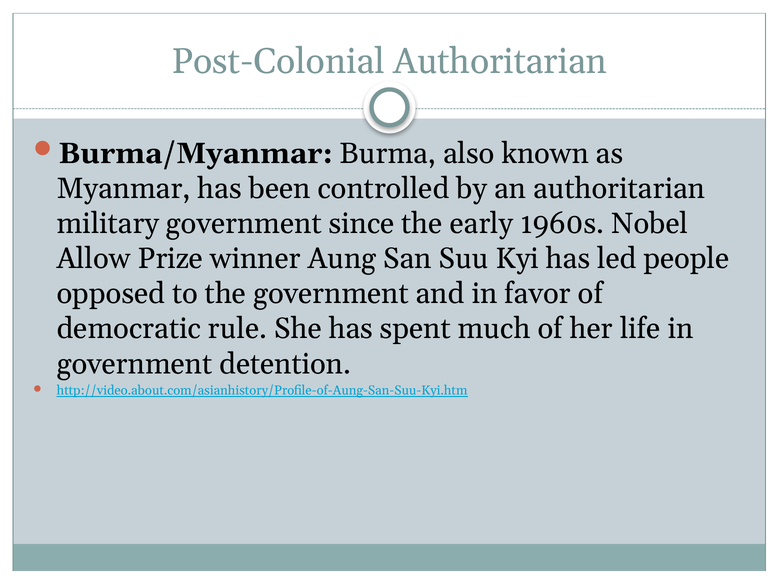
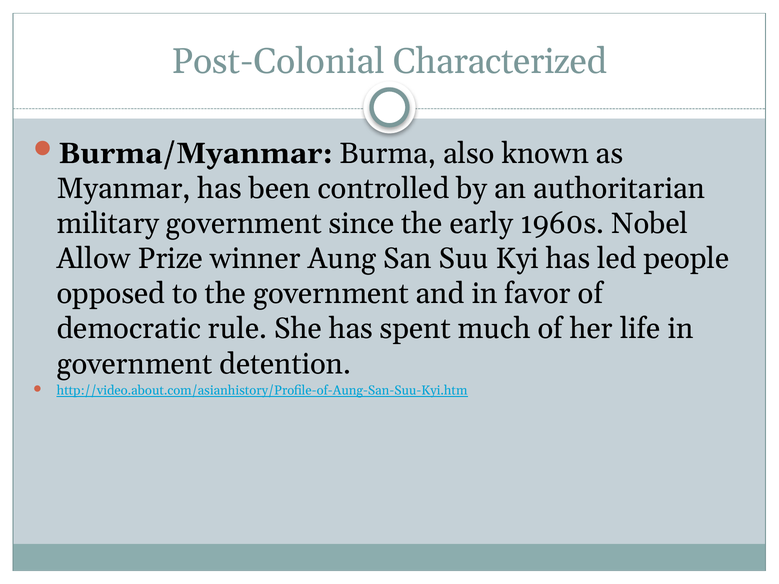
Post-Colonial Authoritarian: Authoritarian -> Characterized
